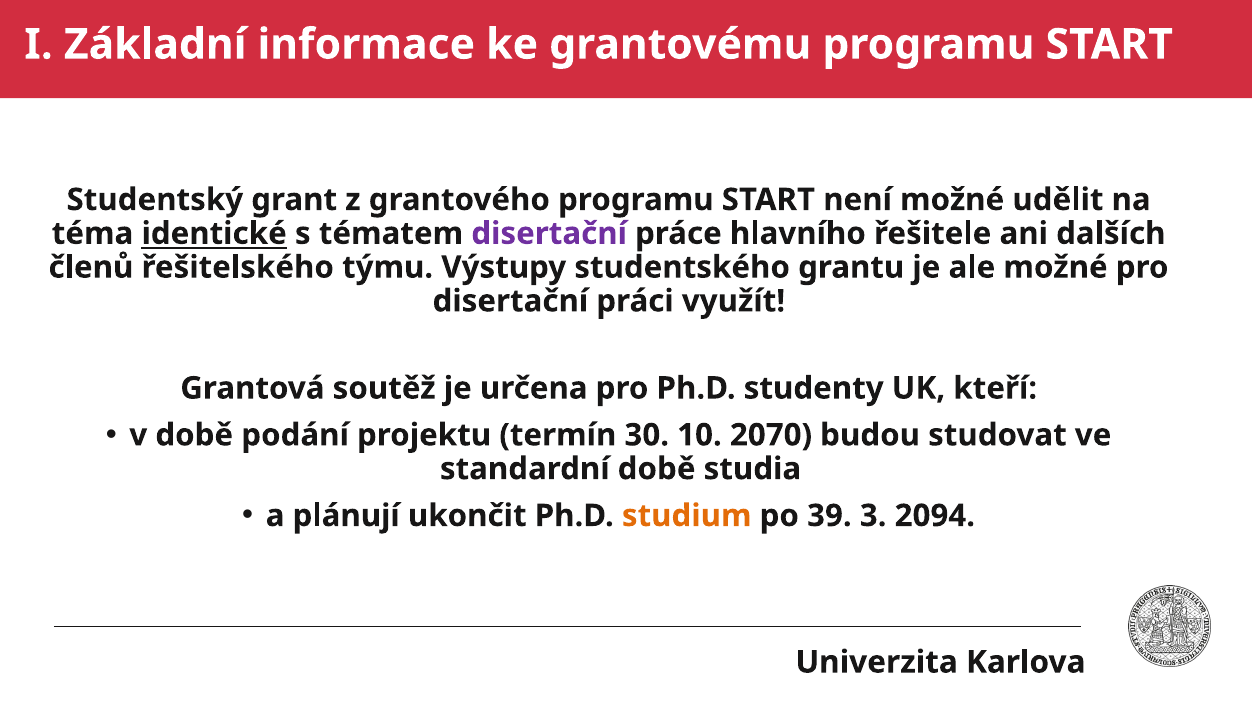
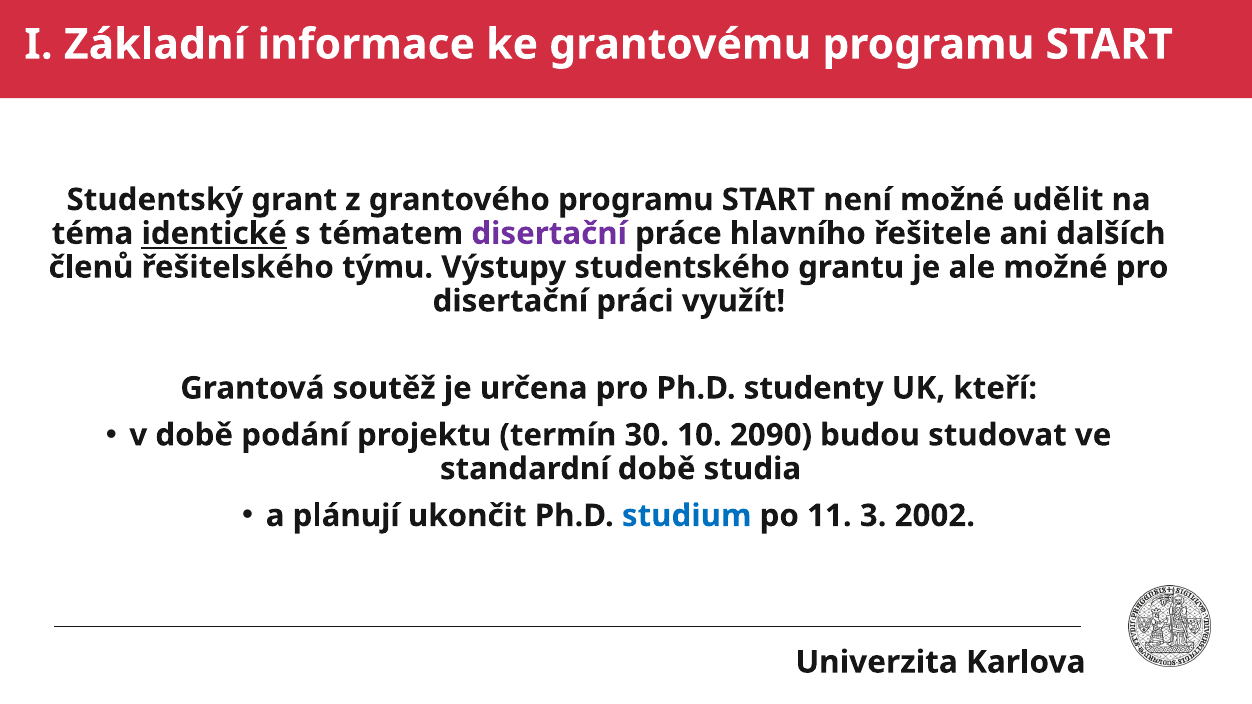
2070: 2070 -> 2090
studium colour: orange -> blue
39: 39 -> 11
2094: 2094 -> 2002
